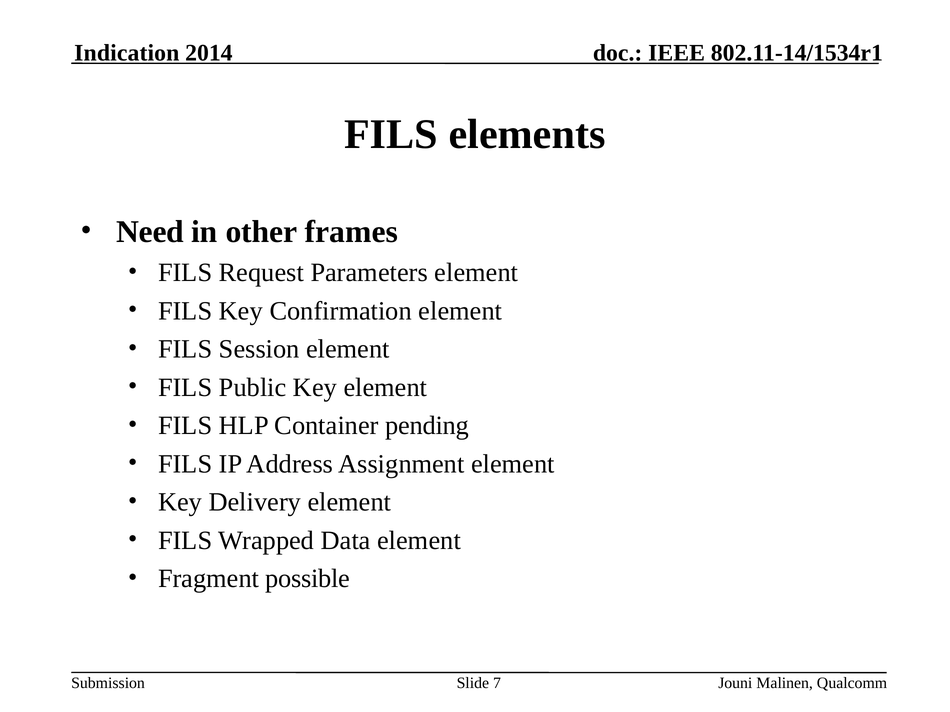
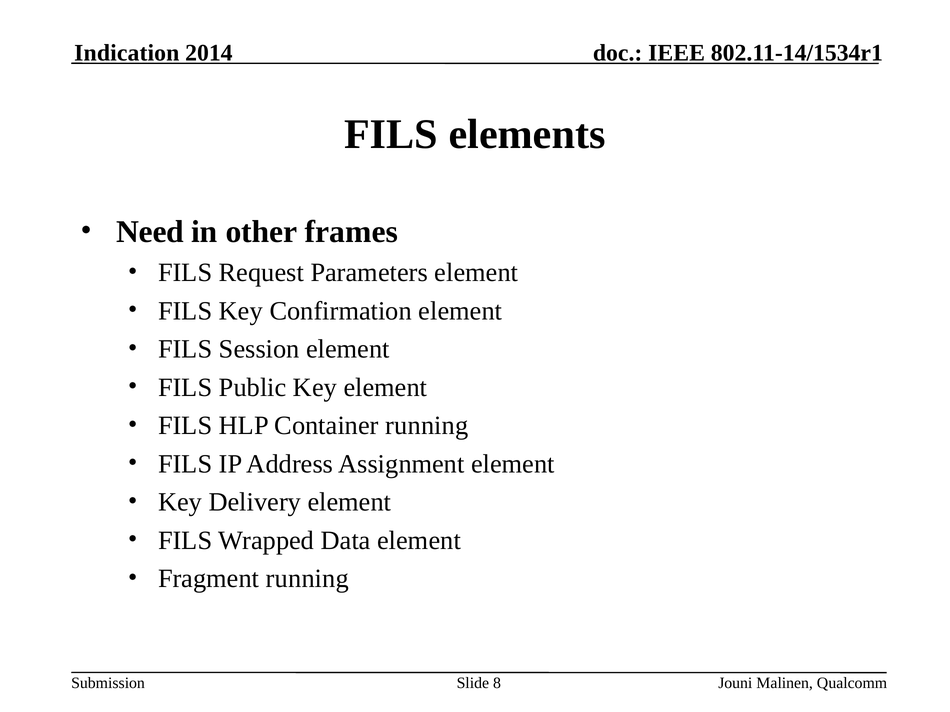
Container pending: pending -> running
Fragment possible: possible -> running
7: 7 -> 8
